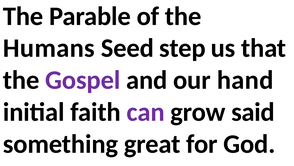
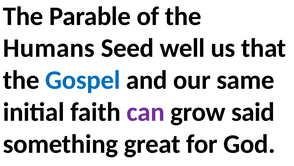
step: step -> well
Gospel colour: purple -> blue
hand: hand -> same
